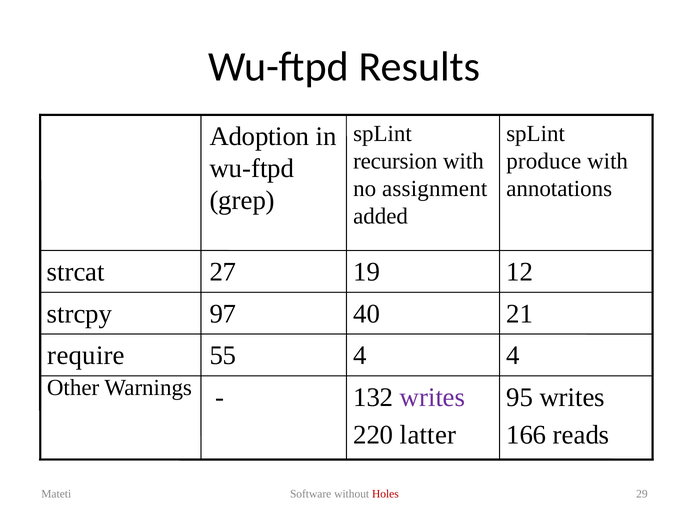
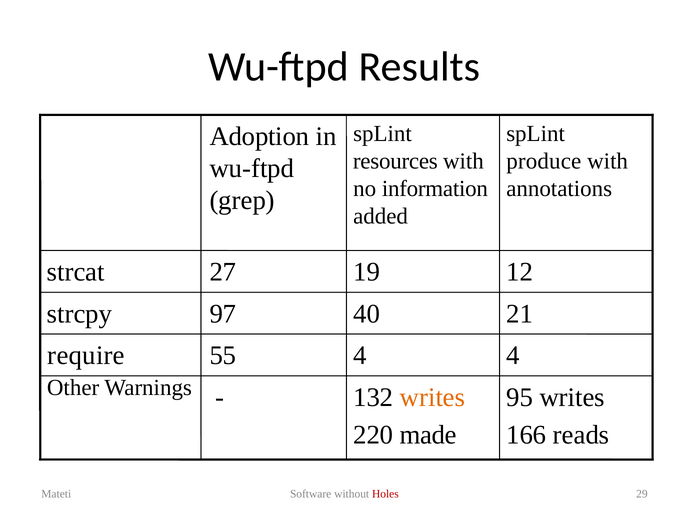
recursion: recursion -> resources
assignment: assignment -> information
writes at (433, 397) colour: purple -> orange
latter: latter -> made
